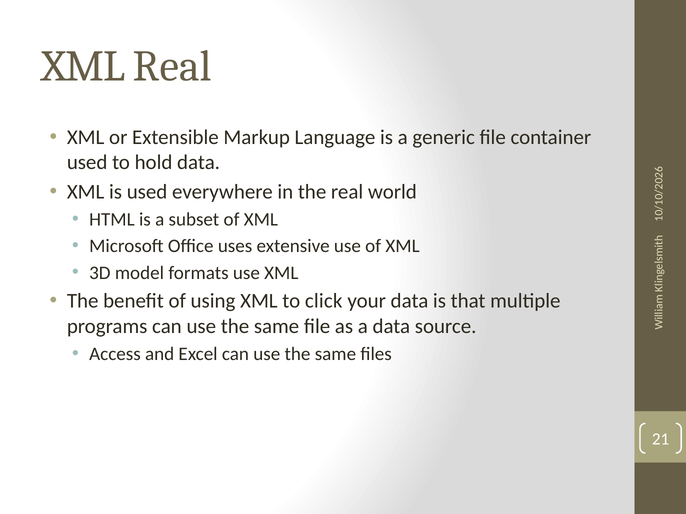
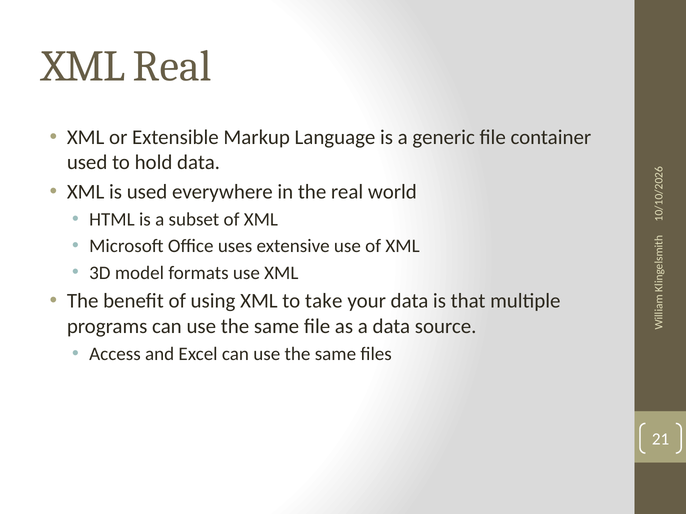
click: click -> take
